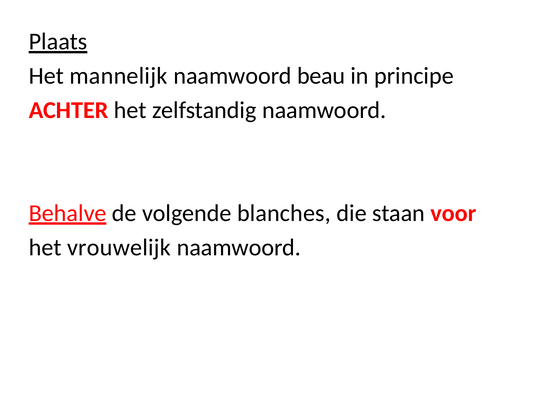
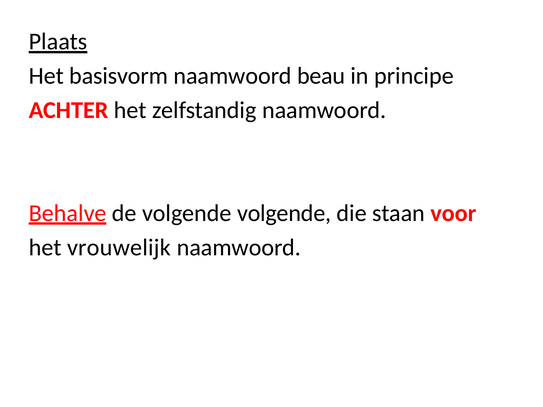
mannelijk: mannelijk -> basisvorm
volgende blanches: blanches -> volgende
